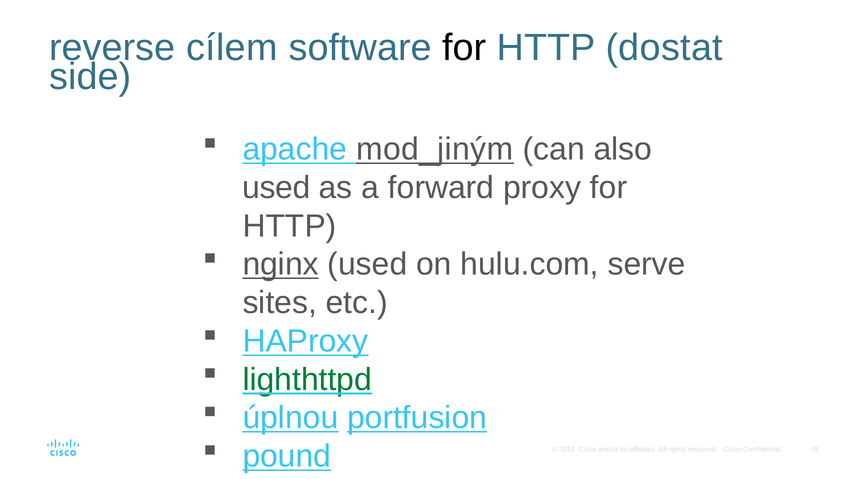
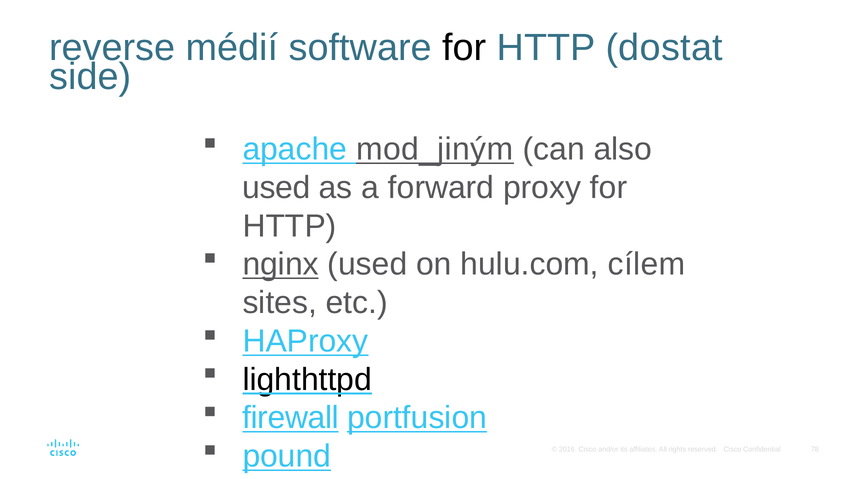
cílem: cílem -> médií
serve: serve -> cílem
lighthttpd colour: green -> black
úplnou: úplnou -> firewall
